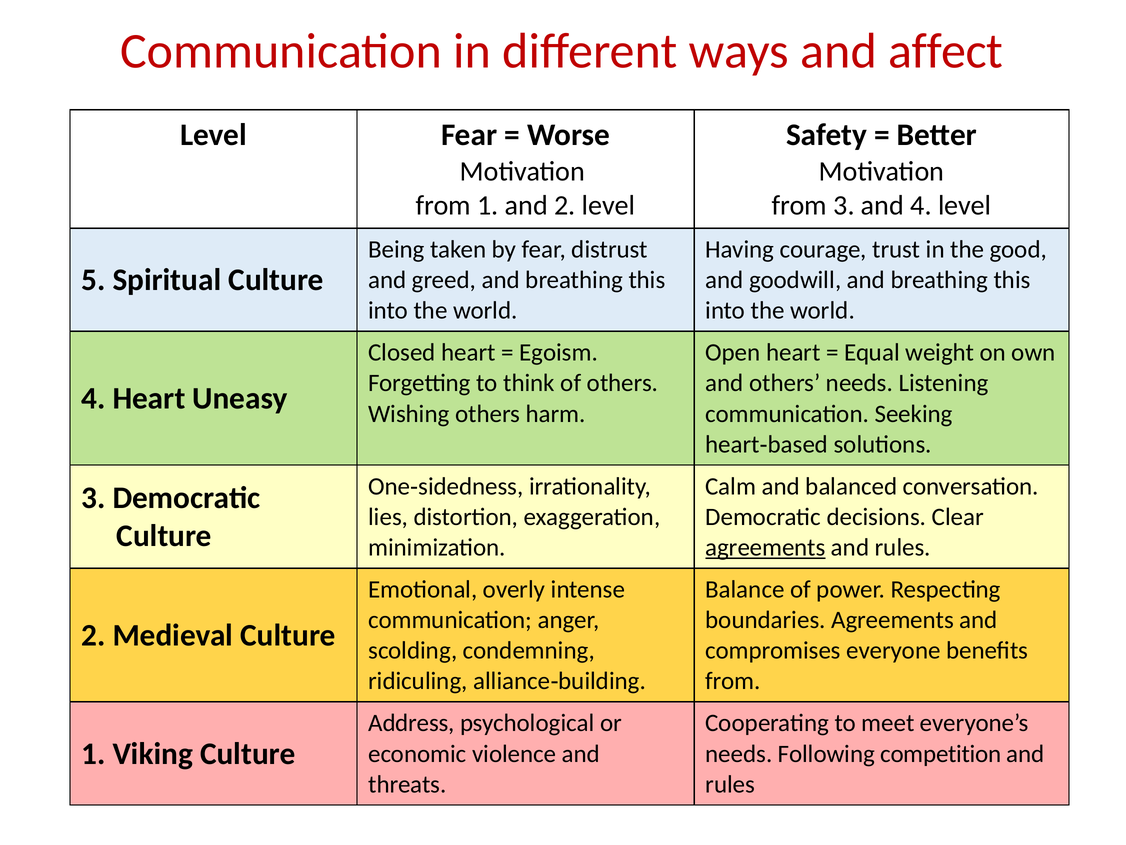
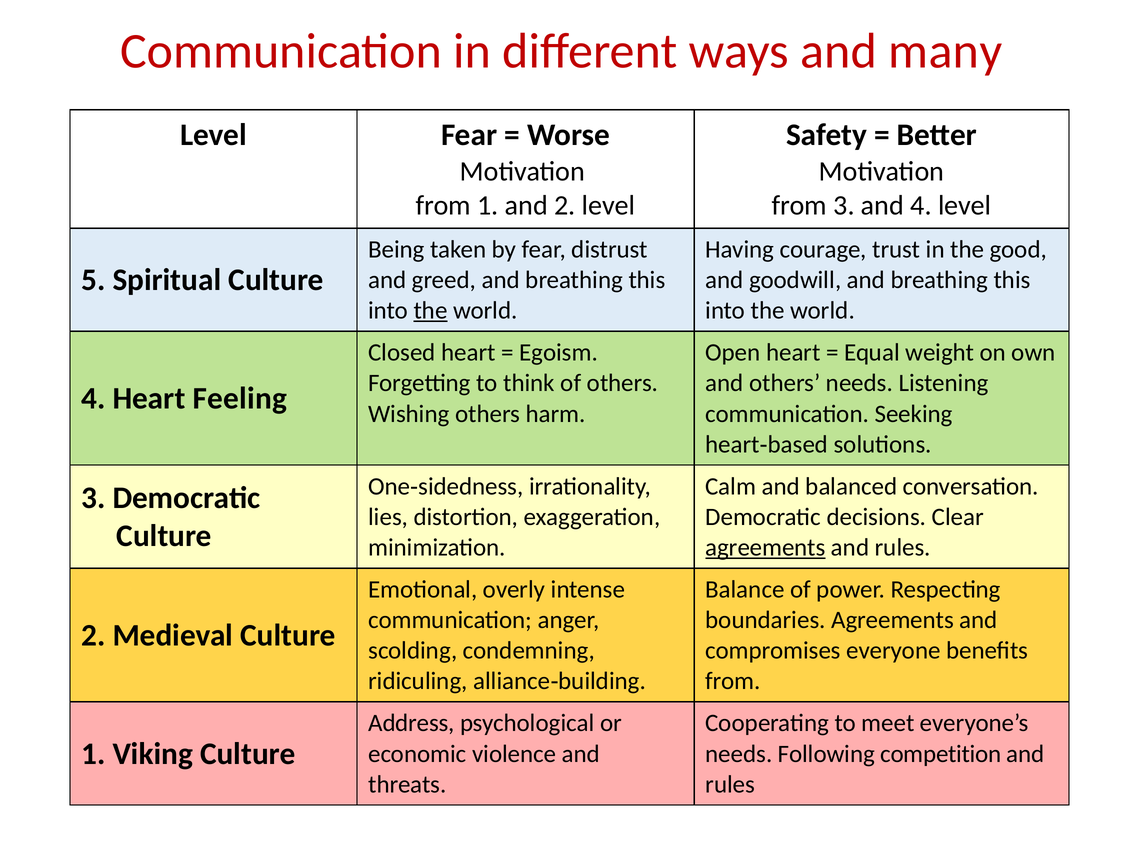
affect: affect -> many
the at (431, 310) underline: none -> present
Uneasy: Uneasy -> Feeling
